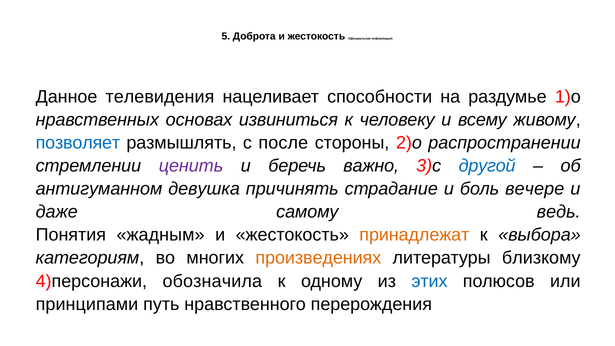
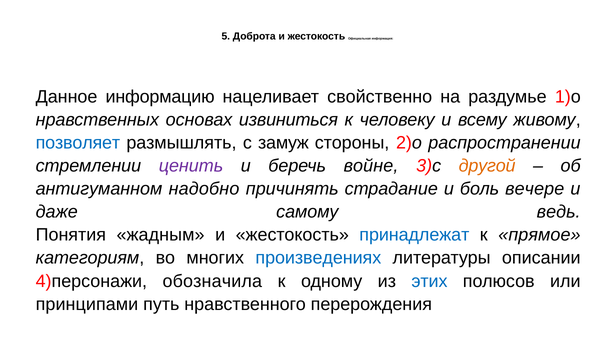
телевидения: телевидения -> информацию
способности: способности -> свойственно
после: после -> замуж
важно: важно -> войне
другой colour: blue -> orange
девушка: девушка -> надобно
принадлежат colour: orange -> blue
выбора: выбора -> прямое
произведениях colour: orange -> blue
близкому: близкому -> описании
